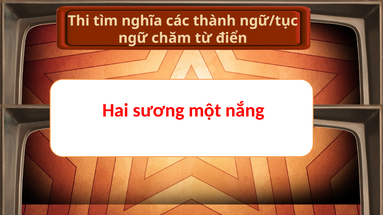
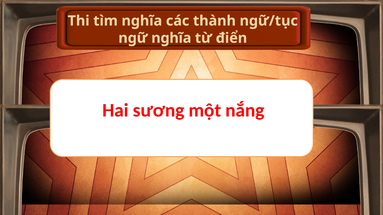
ngữ chăm: chăm -> nghĩa
